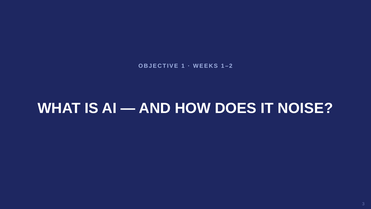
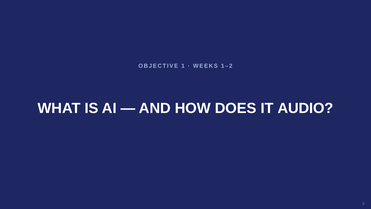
NOISE: NOISE -> AUDIO
